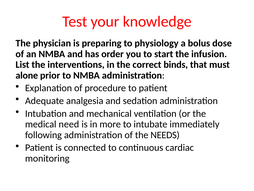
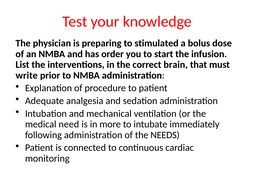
physiology: physiology -> stimulated
binds: binds -> brain
alone: alone -> write
